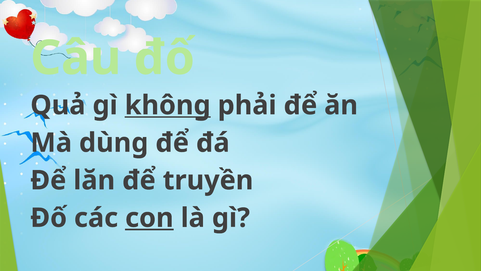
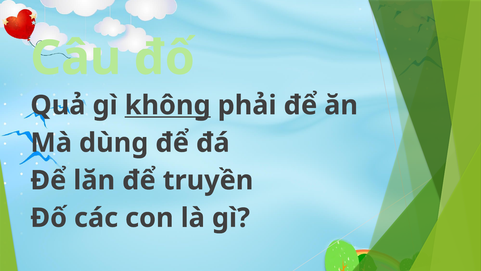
con underline: present -> none
